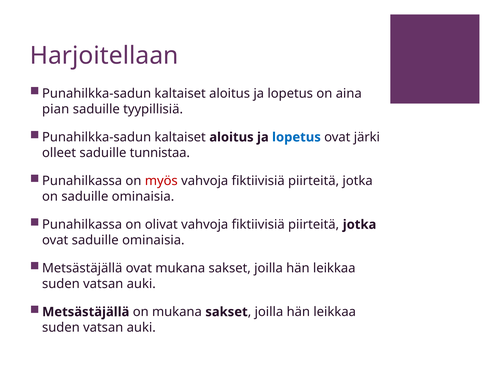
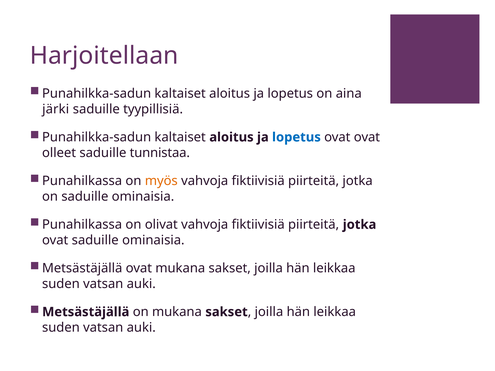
pian: pian -> järki
ovat järki: järki -> ovat
myös colour: red -> orange
